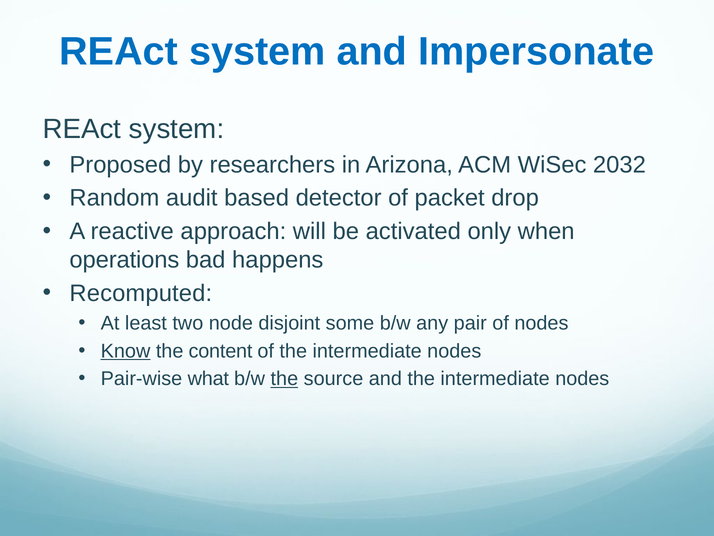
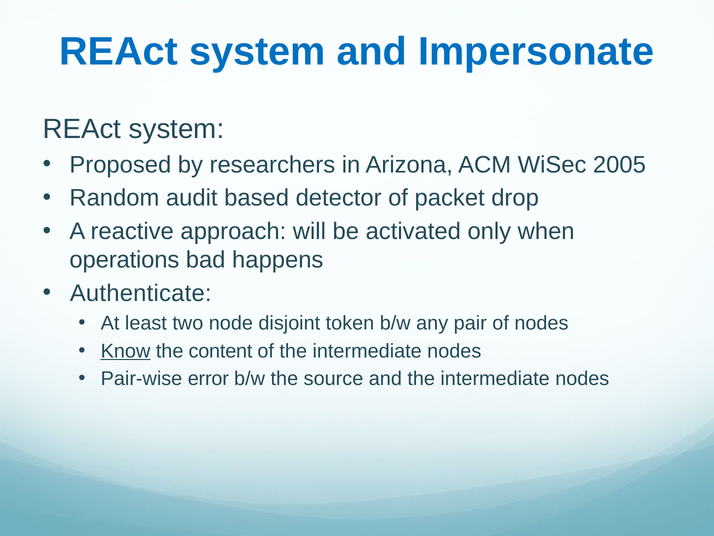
2032: 2032 -> 2005
Recomputed: Recomputed -> Authenticate
some: some -> token
what: what -> error
the at (284, 379) underline: present -> none
